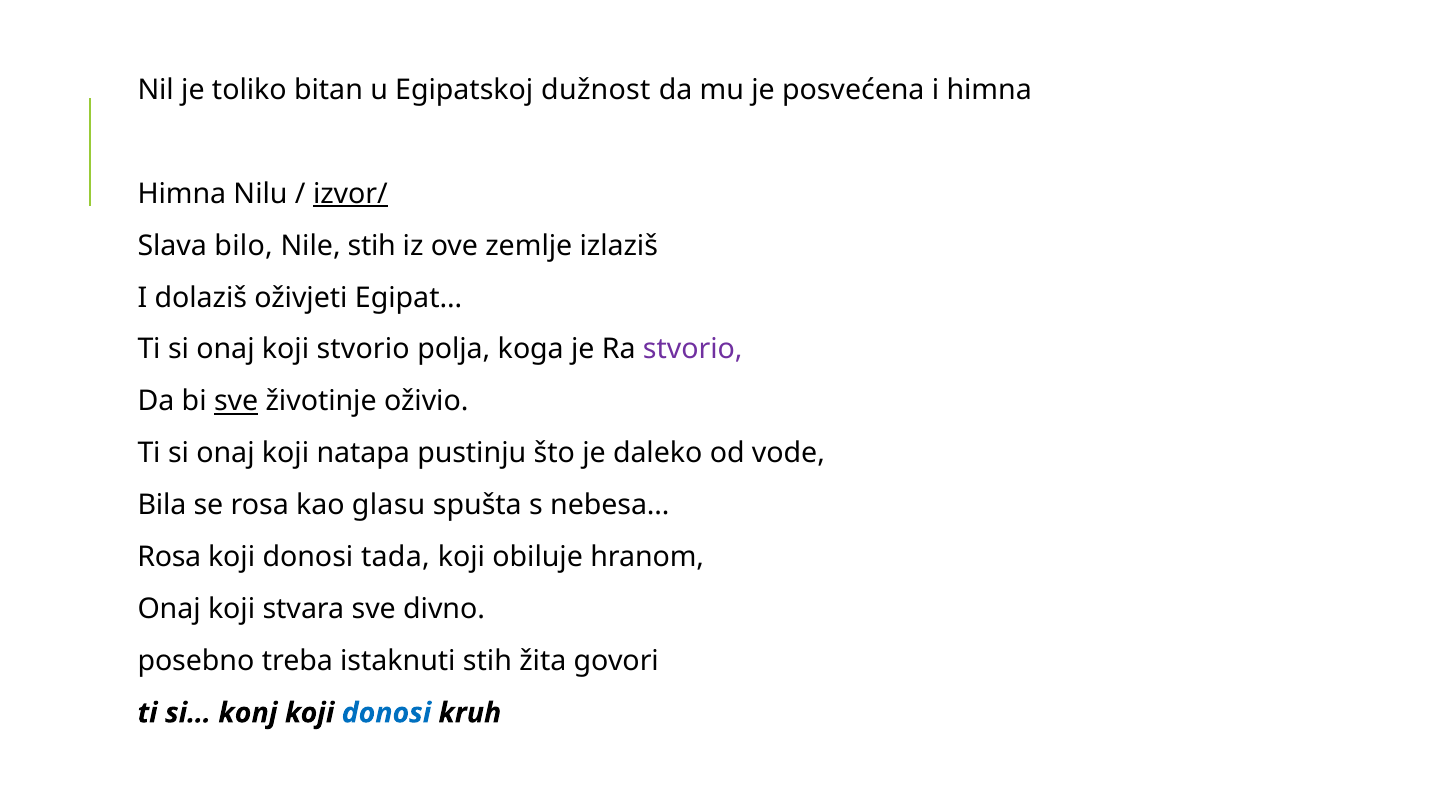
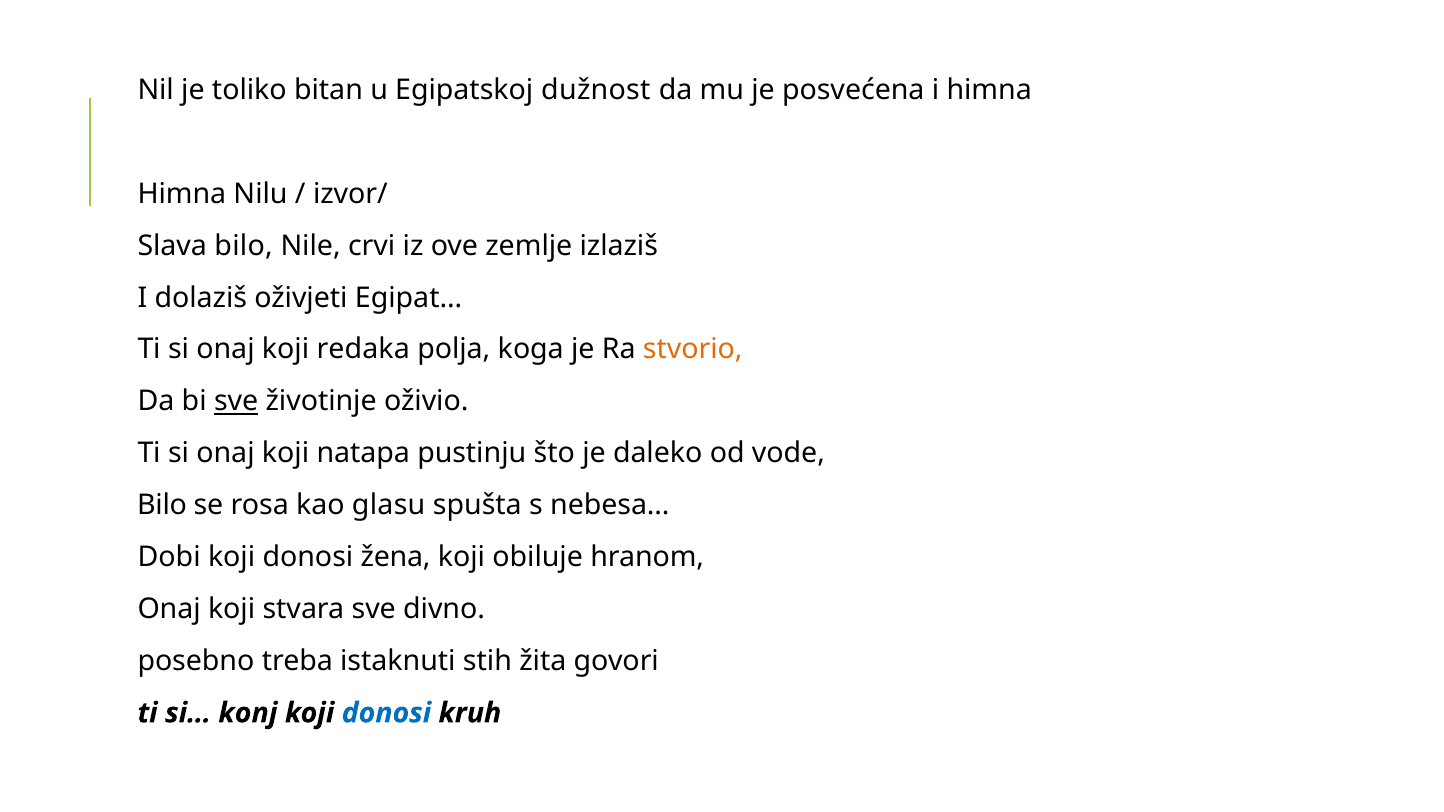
izvor/ underline: present -> none
Nile stih: stih -> crvi
koji stvorio: stvorio -> redaka
stvorio at (693, 350) colour: purple -> orange
Bila at (162, 505): Bila -> Bilo
Rosa at (169, 557): Rosa -> Dobi
tada: tada -> žena
